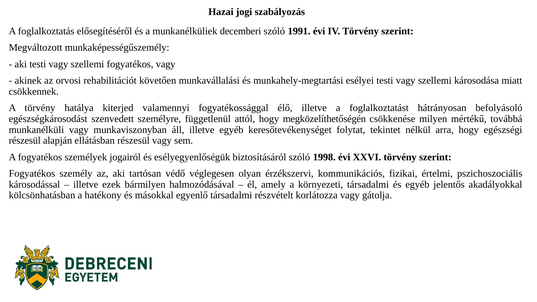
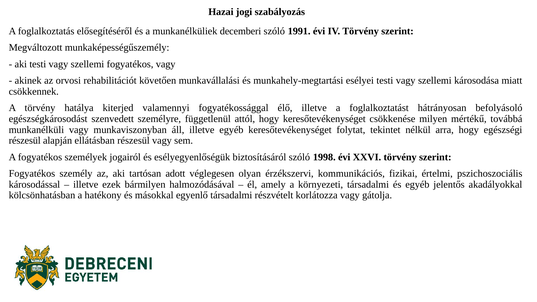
hogy megközelíthetőségén: megközelíthetőségén -> keresőtevékenységet
védő: védő -> adott
